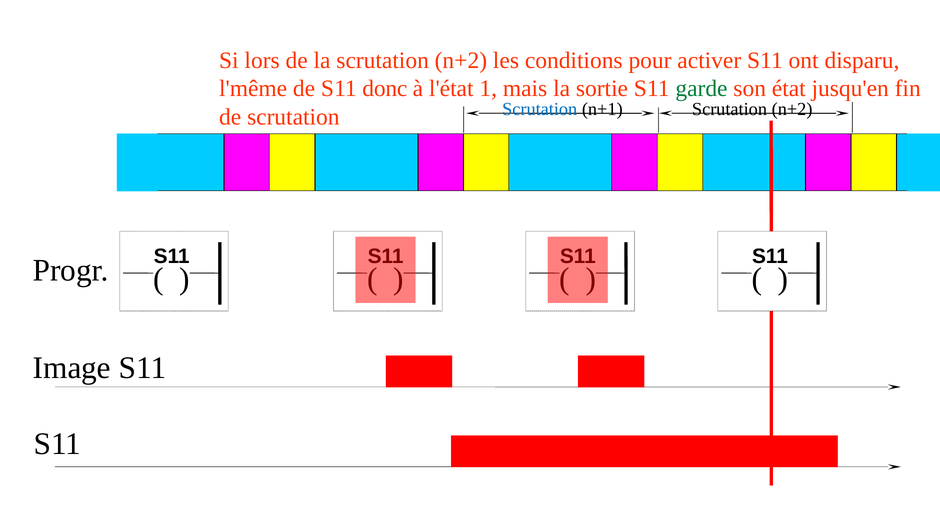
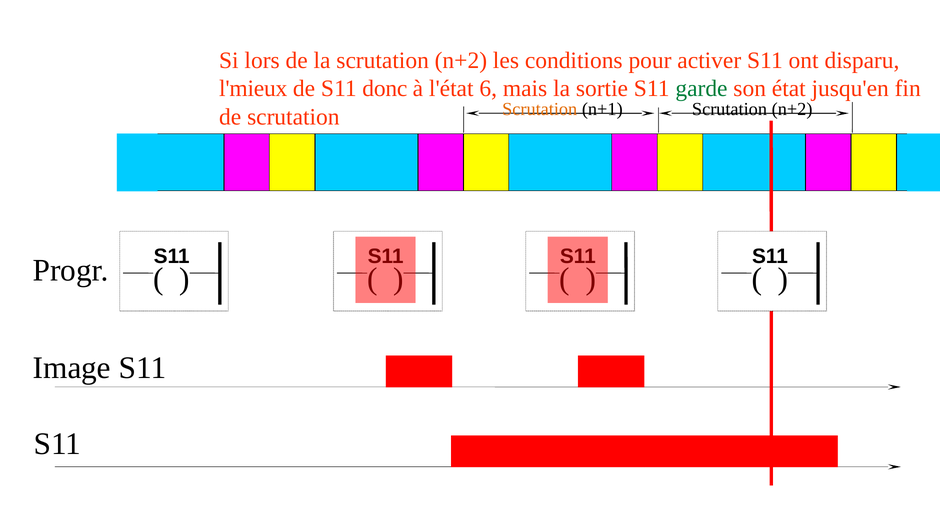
l'même: l'même -> l'mieux
1: 1 -> 6
Scrutation at (540, 109) colour: blue -> orange
